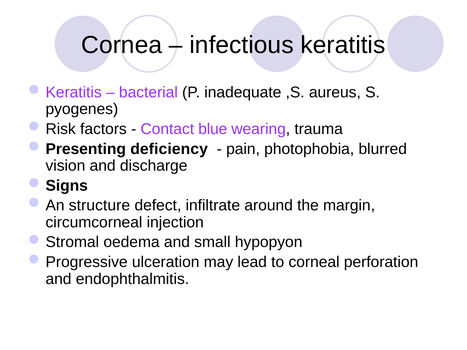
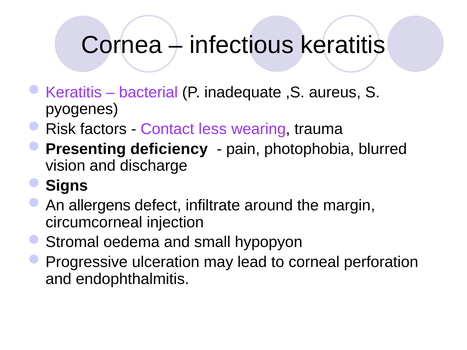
blue: blue -> less
structure: structure -> allergens
